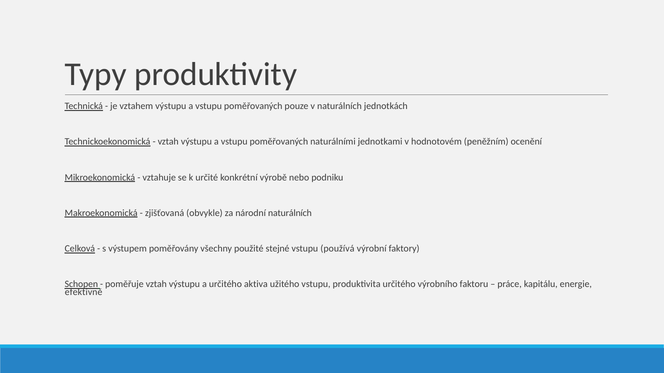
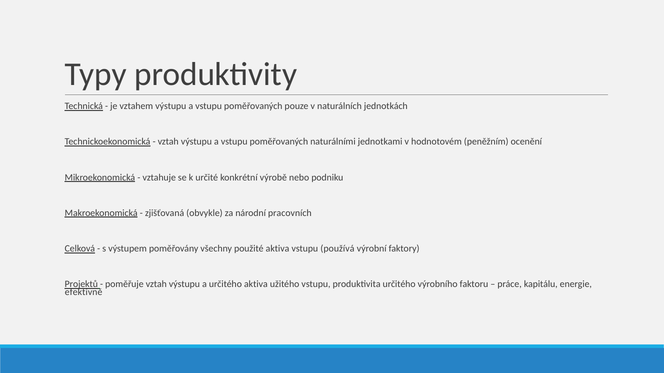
národní naturálních: naturálních -> pracovních
použité stejné: stejné -> aktiva
Schopen: Schopen -> Projektů
